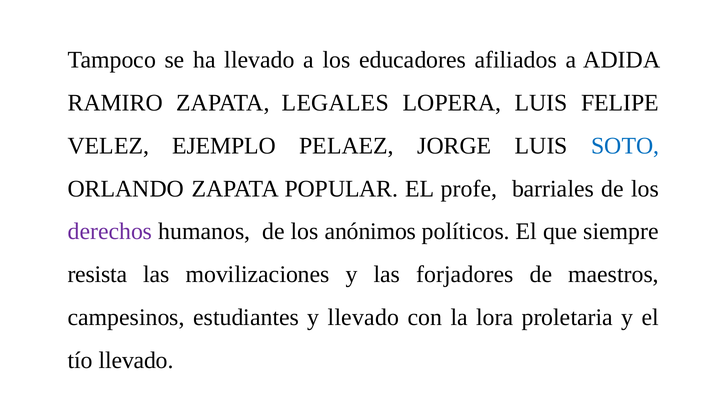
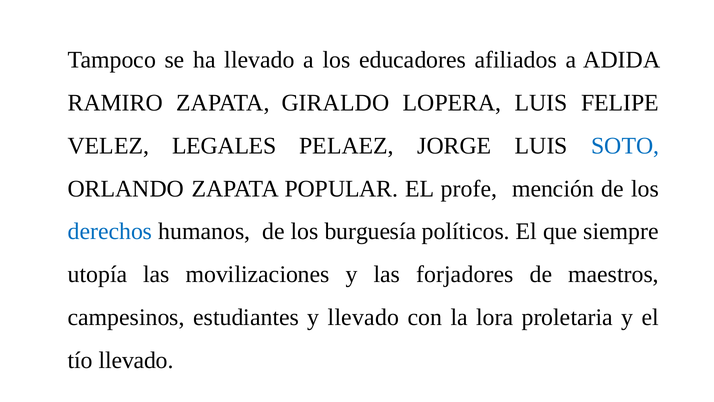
LEGALES: LEGALES -> GIRALDO
EJEMPLO: EJEMPLO -> LEGALES
barriales: barriales -> mención
derechos colour: purple -> blue
anónimos: anónimos -> burguesía
resista: resista -> utopía
